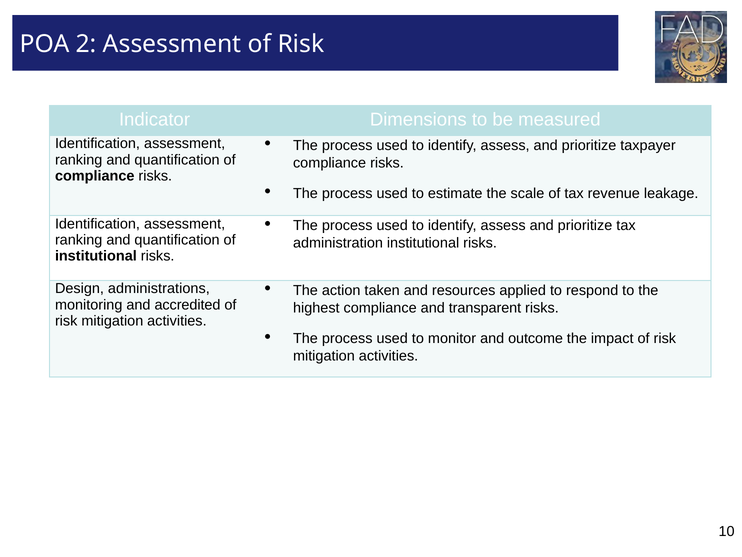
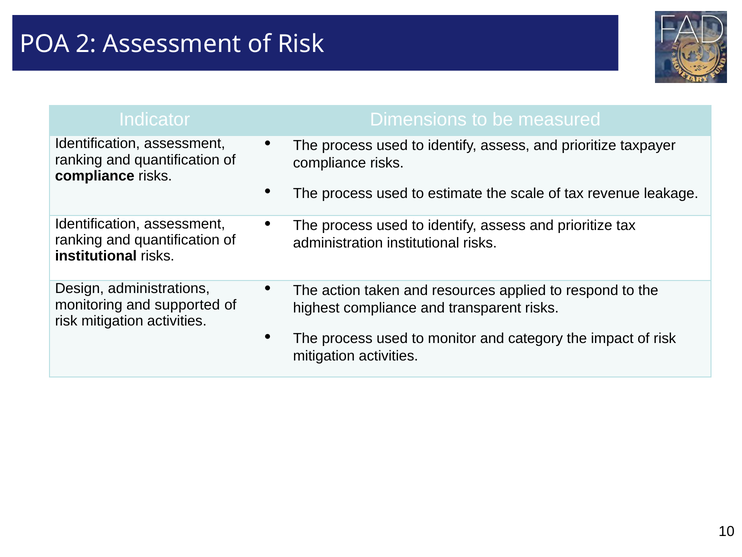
accredited: accredited -> supported
outcome: outcome -> category
